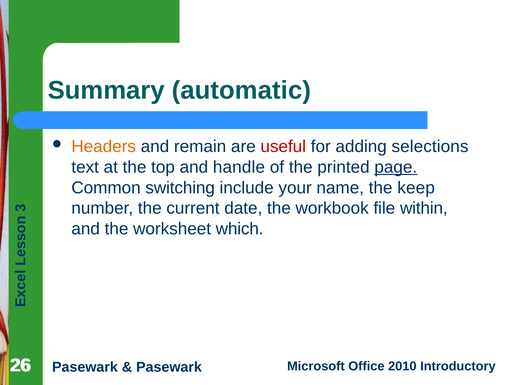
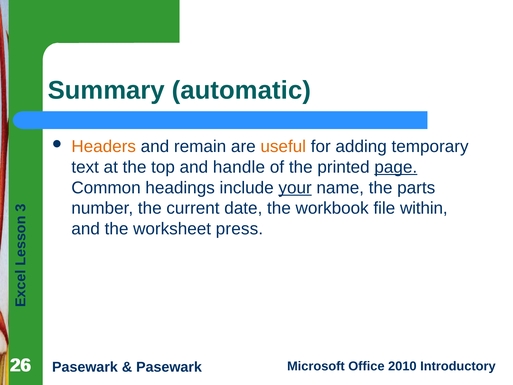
useful colour: red -> orange
selections: selections -> temporary
switching: switching -> headings
your underline: none -> present
keep: keep -> parts
which: which -> press
